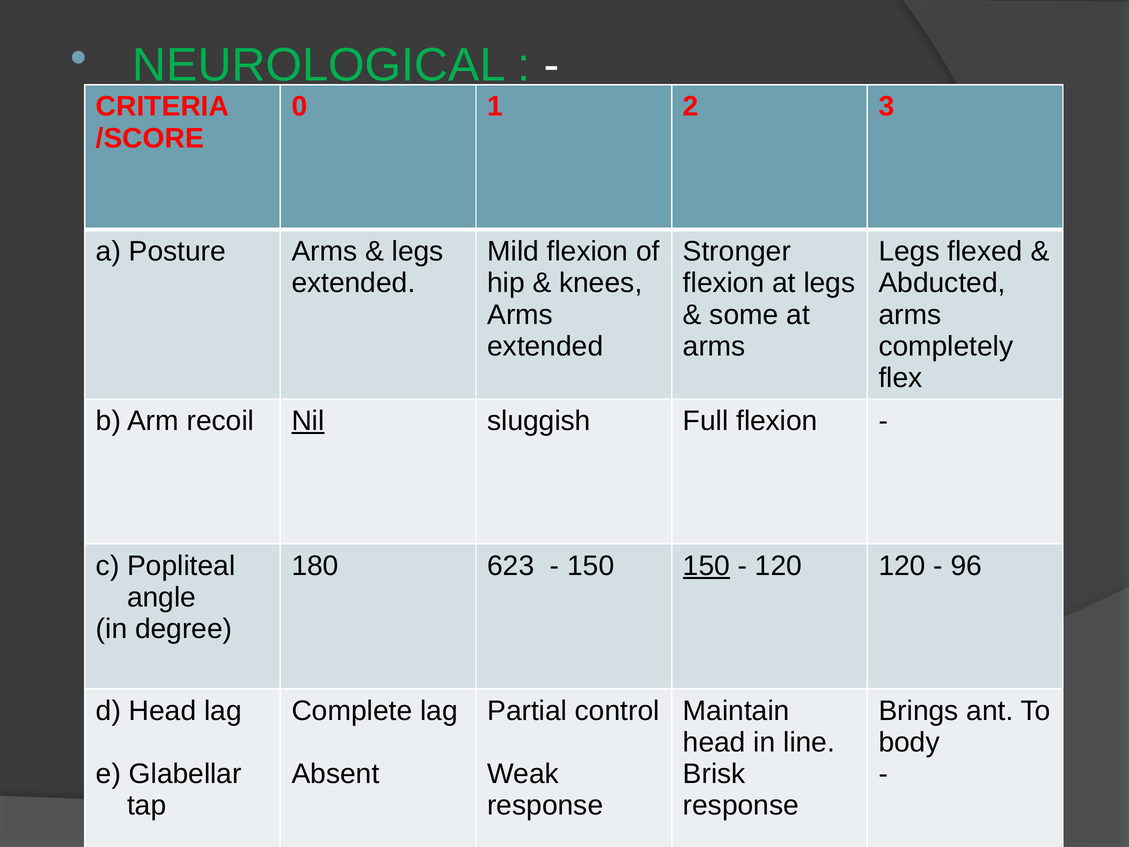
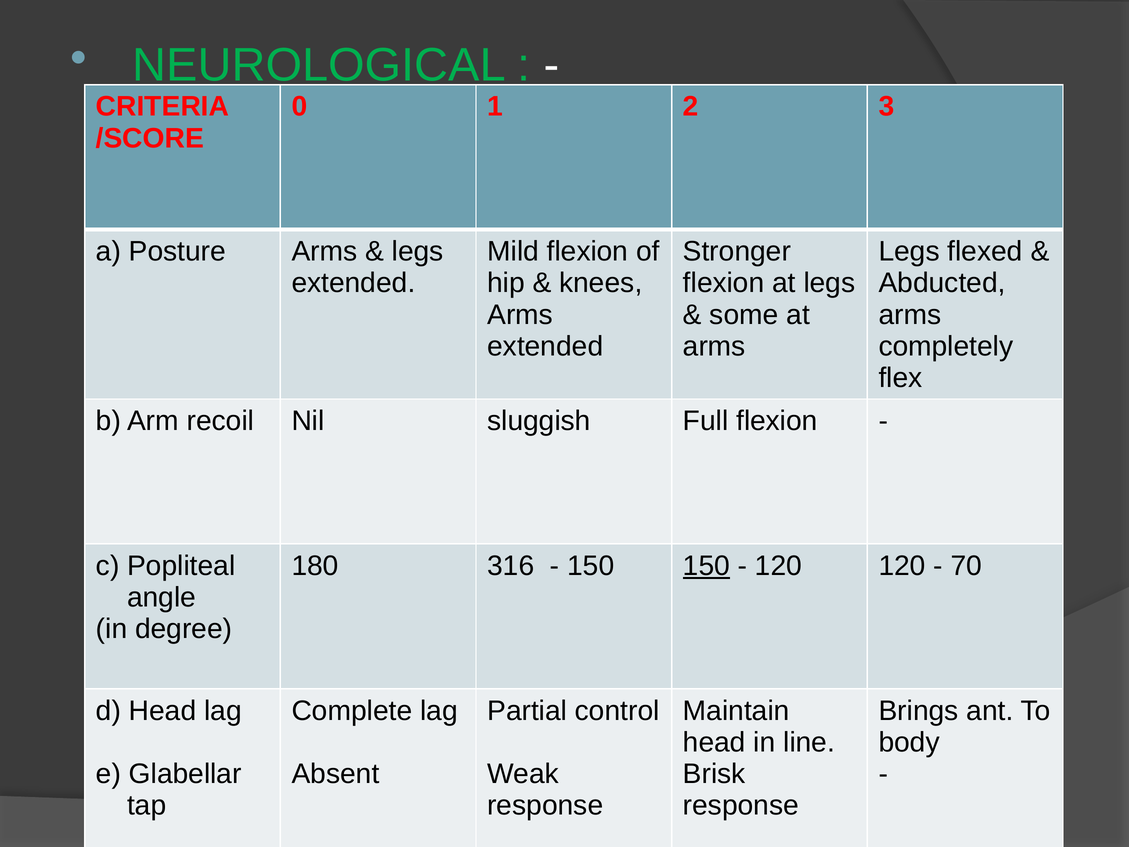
Nil underline: present -> none
623: 623 -> 316
96: 96 -> 70
